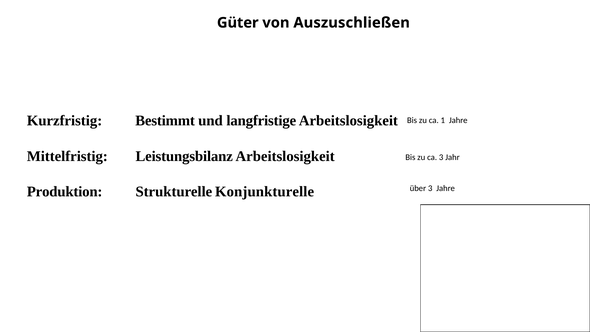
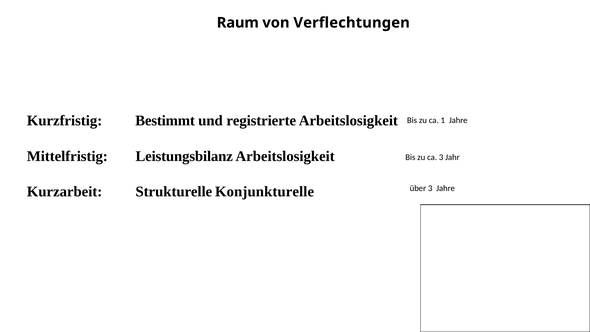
Güter: Güter -> Raum
Auszuschließen: Auszuschließen -> Verflechtungen
langfristige: langfristige -> registrierte
Produktion: Produktion -> Kurzarbeit
